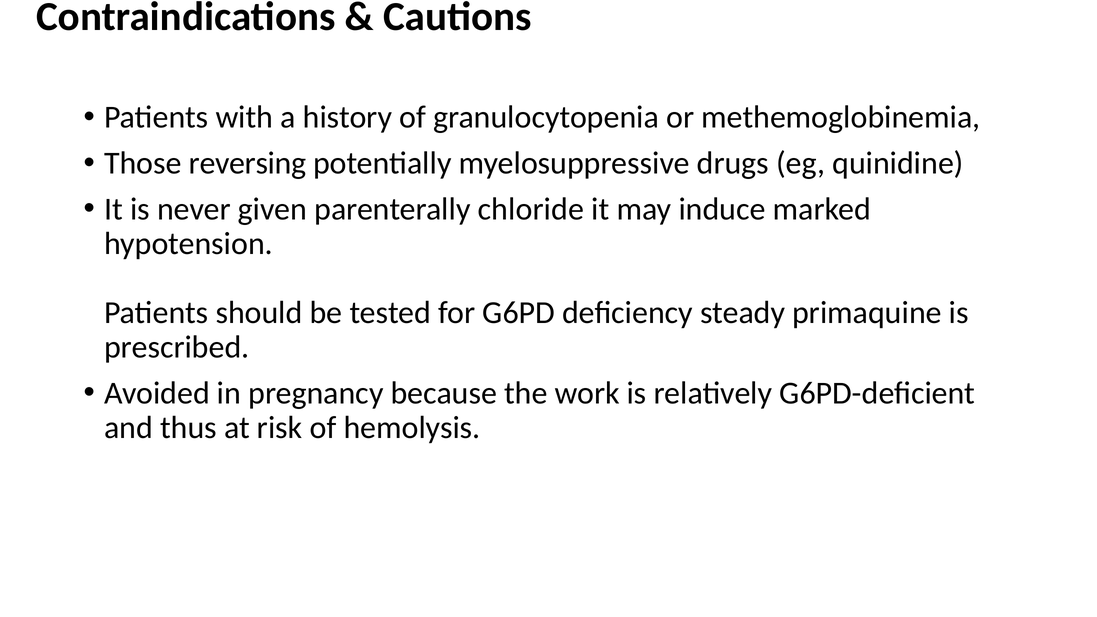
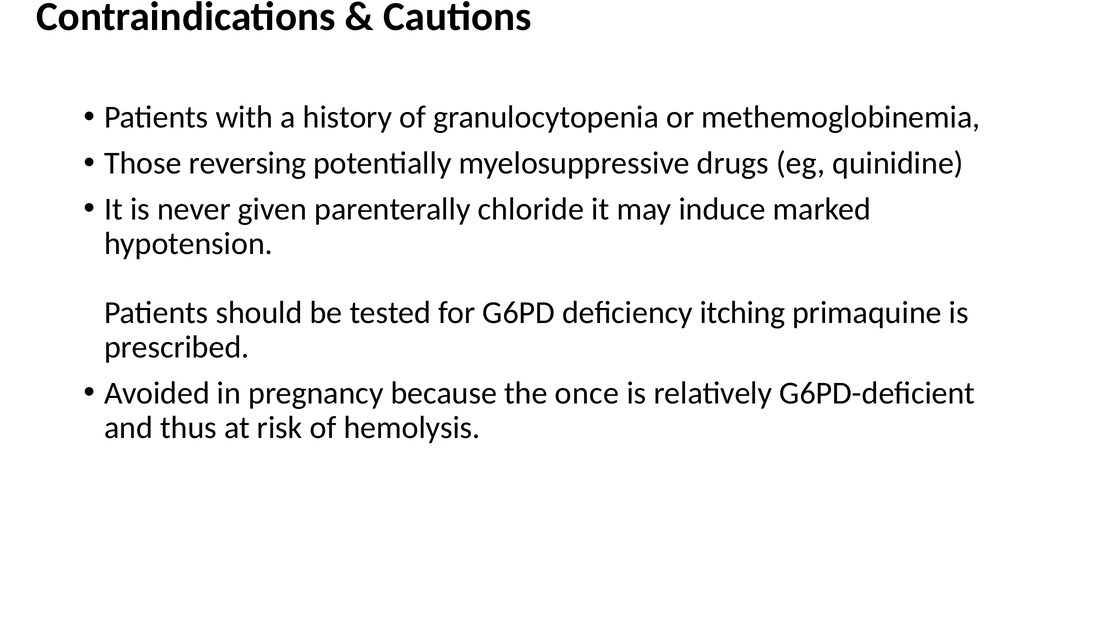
steady: steady -> itching
work: work -> once
